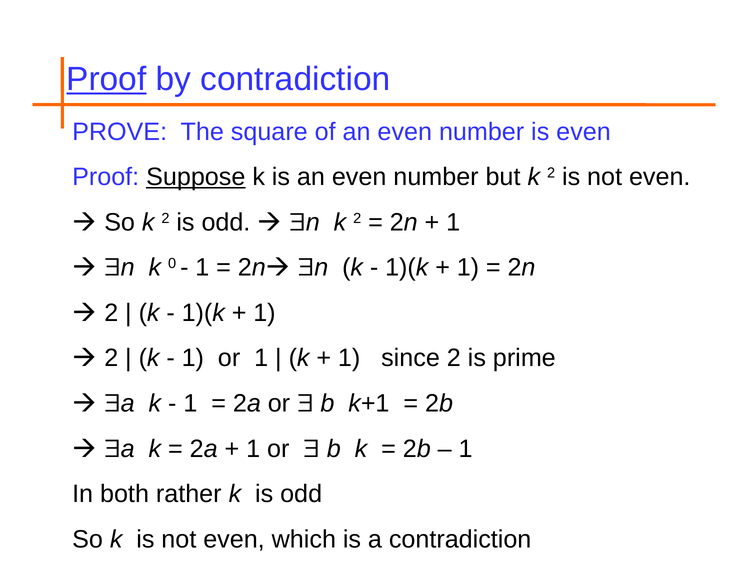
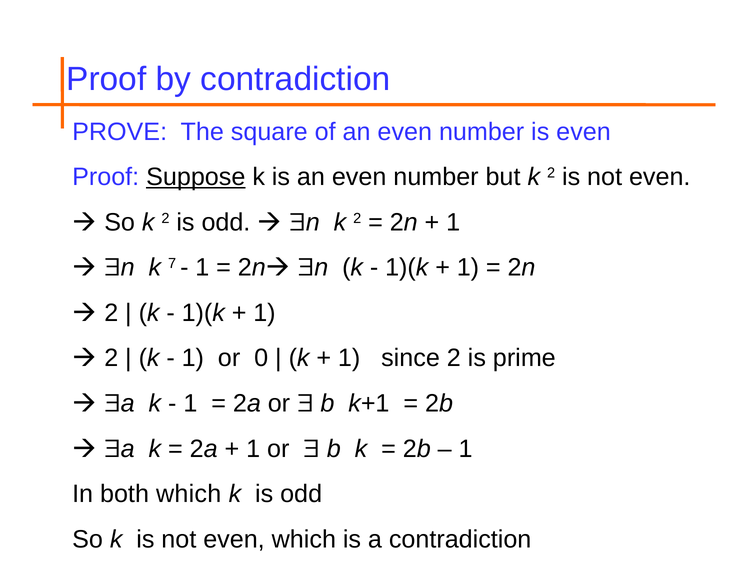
Proof at (106, 79) underline: present -> none
0: 0 -> 7
or 1: 1 -> 0
both rather: rather -> which
